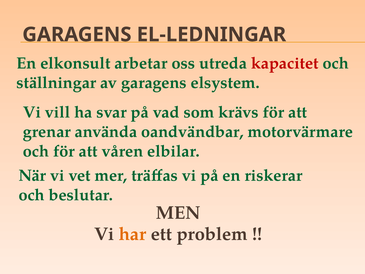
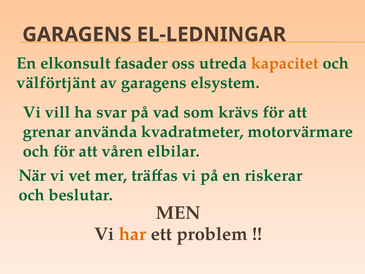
arbetar: arbetar -> fasader
kapacitet colour: red -> orange
ställningar: ställningar -> välförtjänt
oandvändbar: oandvändbar -> kvadratmeter
